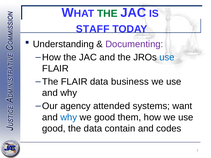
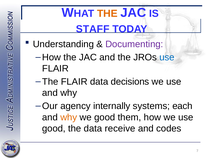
THE at (107, 14) colour: green -> orange
business: business -> decisions
attended: attended -> internally
want: want -> each
why at (69, 117) colour: blue -> orange
contain: contain -> receive
